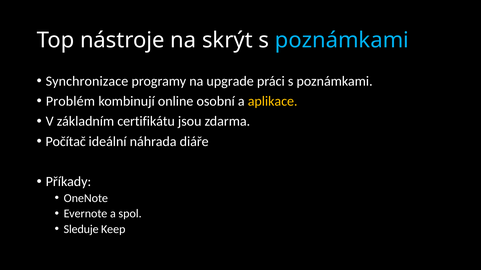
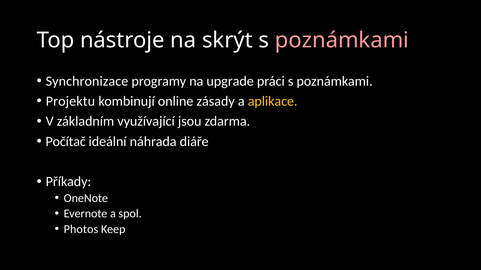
poznámkami at (342, 40) colour: light blue -> pink
Problém: Problém -> Projektu
osobní: osobní -> zásady
certifikátu: certifikátu -> využívající
Sleduje: Sleduje -> Photos
